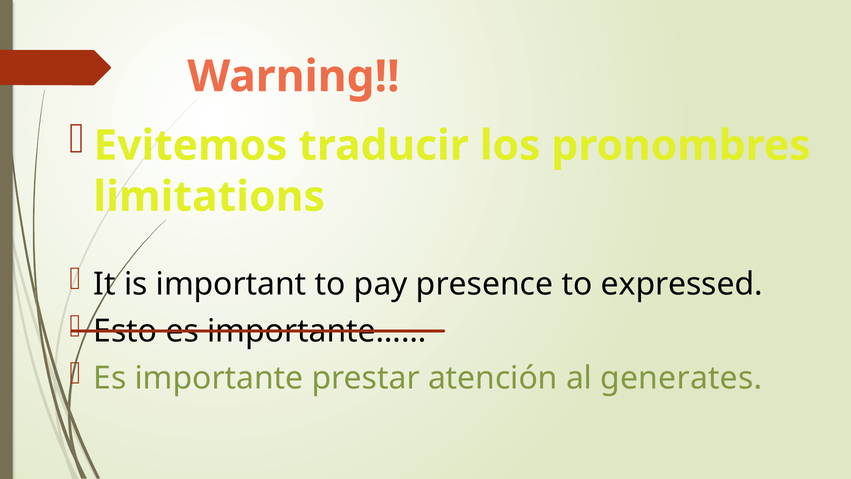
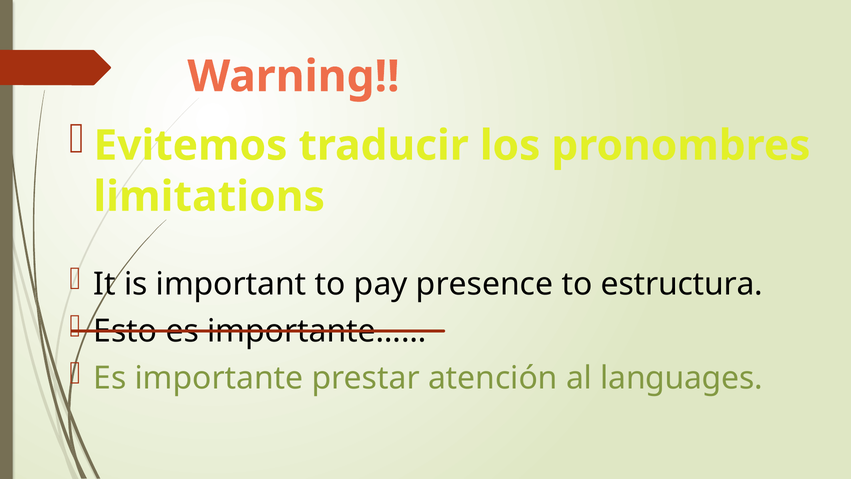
expressed: expressed -> estructura
generates: generates -> languages
